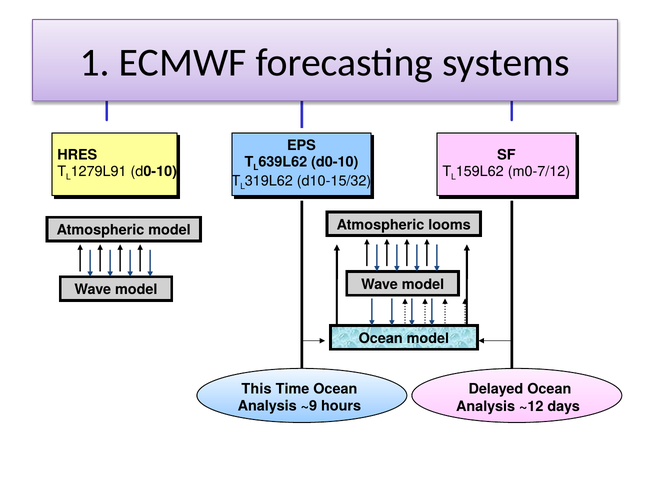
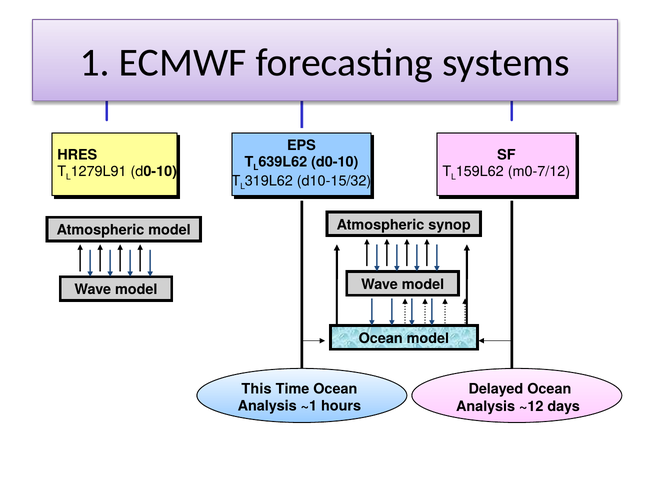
looms: looms -> synop
~9: ~9 -> ~1
